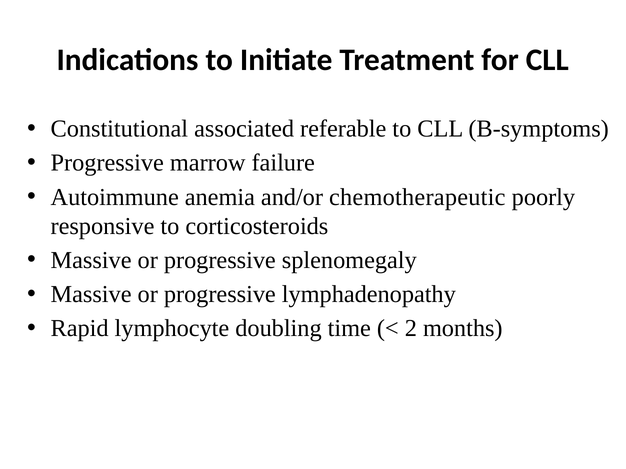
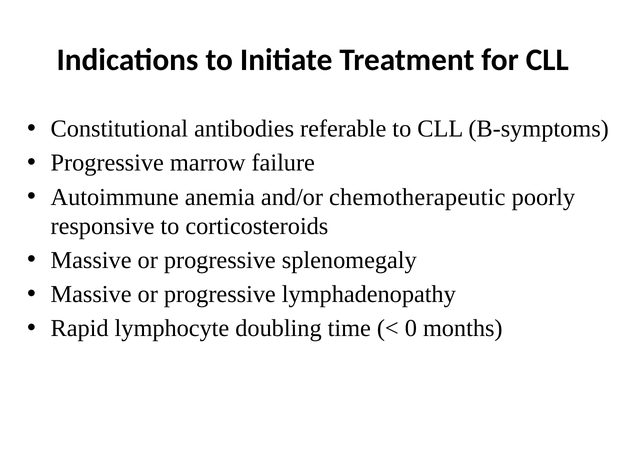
associated: associated -> antibodies
2: 2 -> 0
